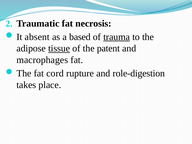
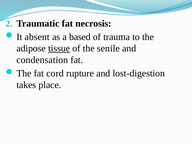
trauma underline: present -> none
patent: patent -> senile
macrophages: macrophages -> condensation
role-digestion: role-digestion -> lost-digestion
